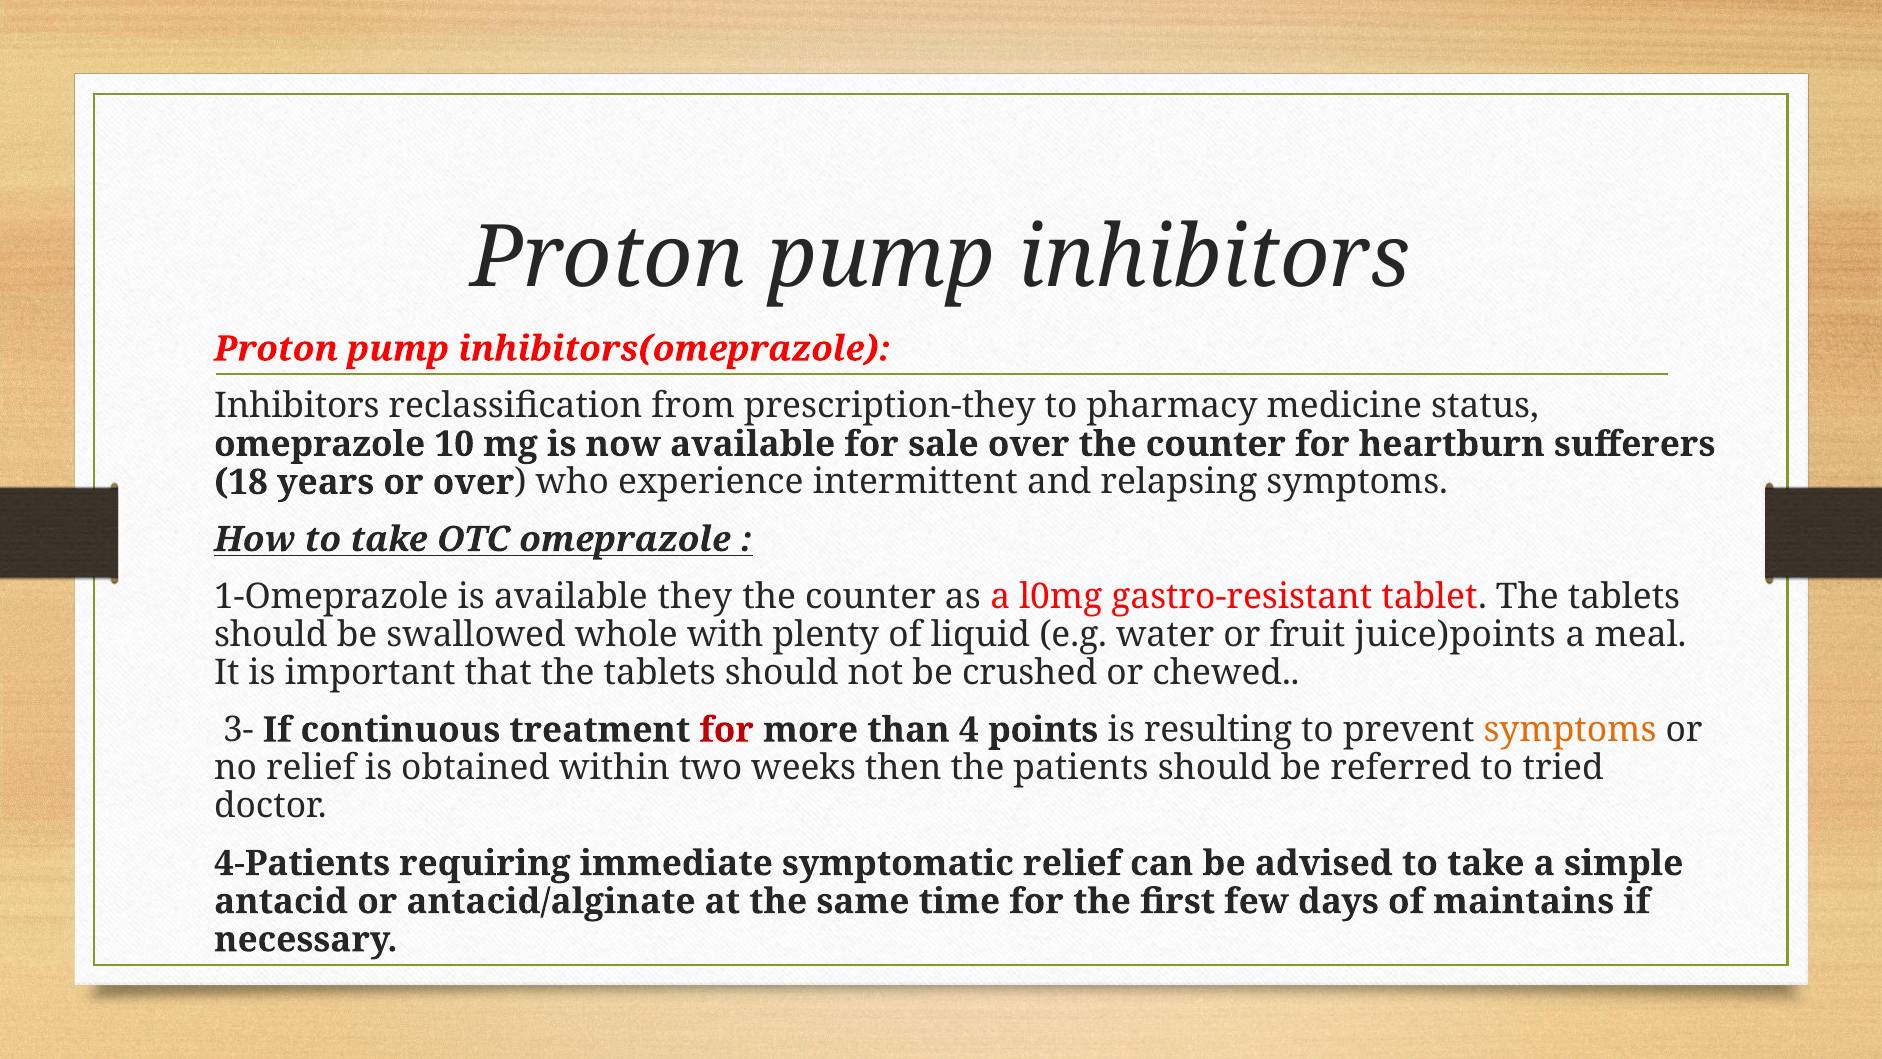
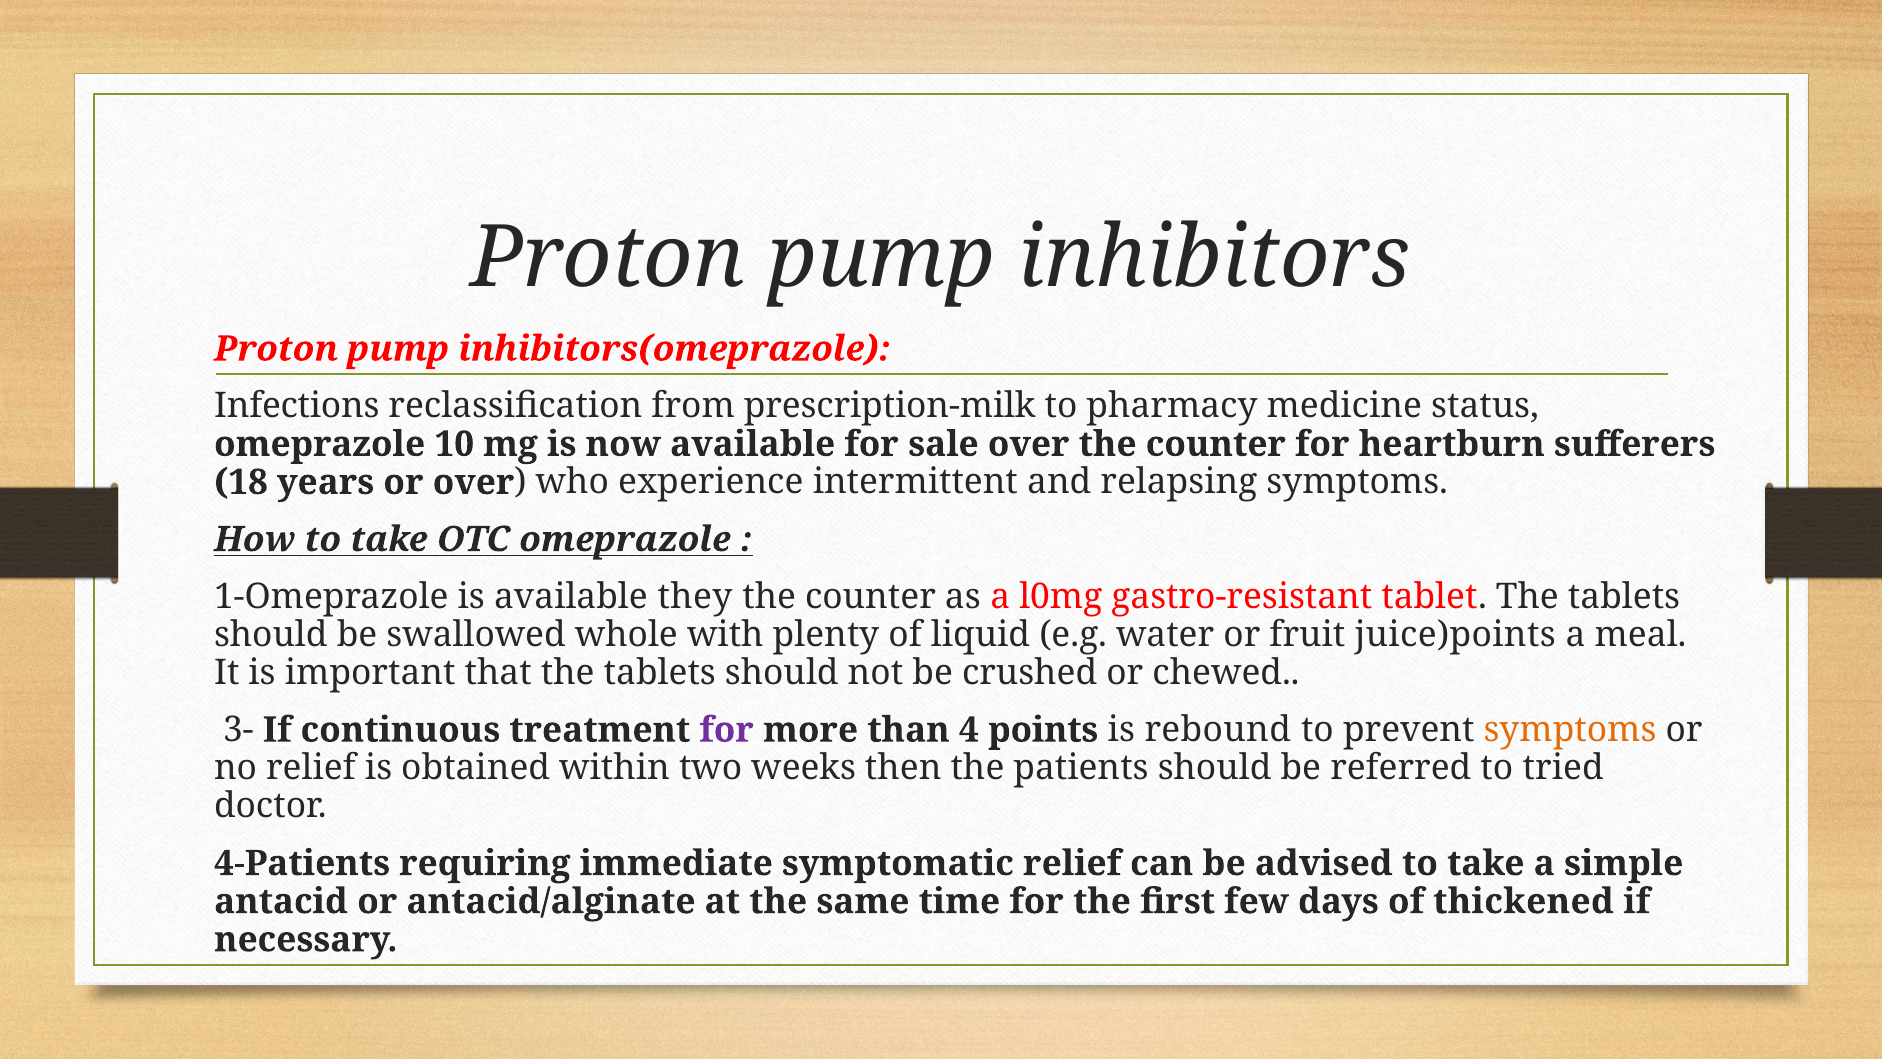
Inhibitors at (297, 406): Inhibitors -> Infections
prescription-they: prescription-they -> prescription-milk
for at (727, 730) colour: red -> purple
resulting: resulting -> rebound
maintains: maintains -> thickened
